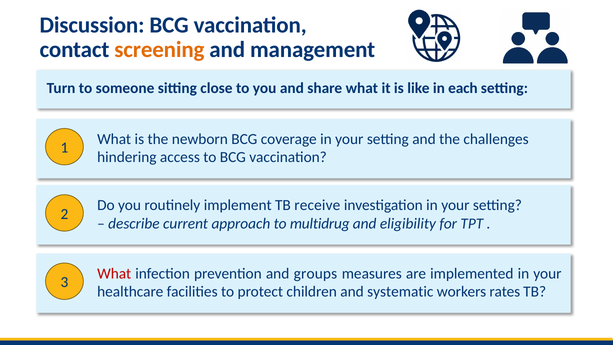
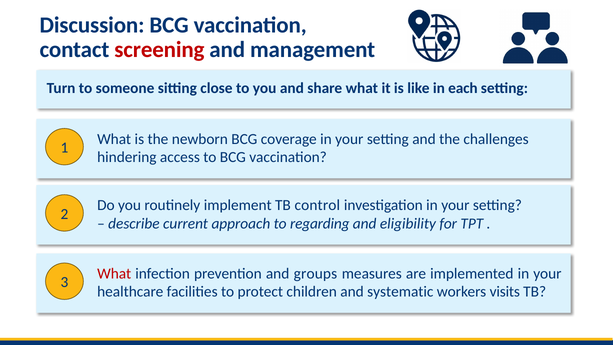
screening colour: orange -> red
receive: receive -> control
multidrug: multidrug -> regarding
rates: rates -> visits
